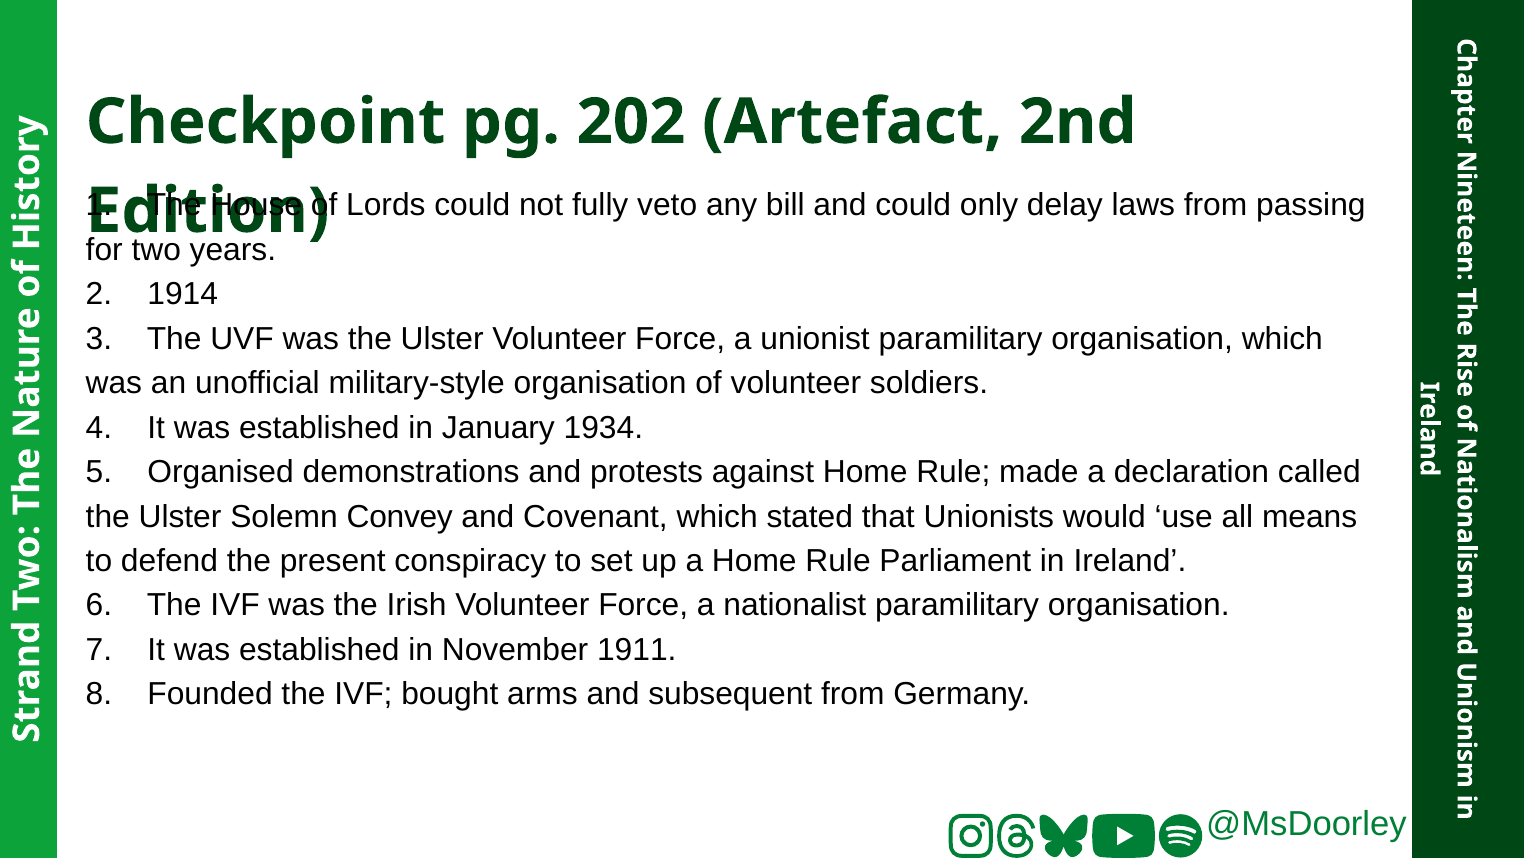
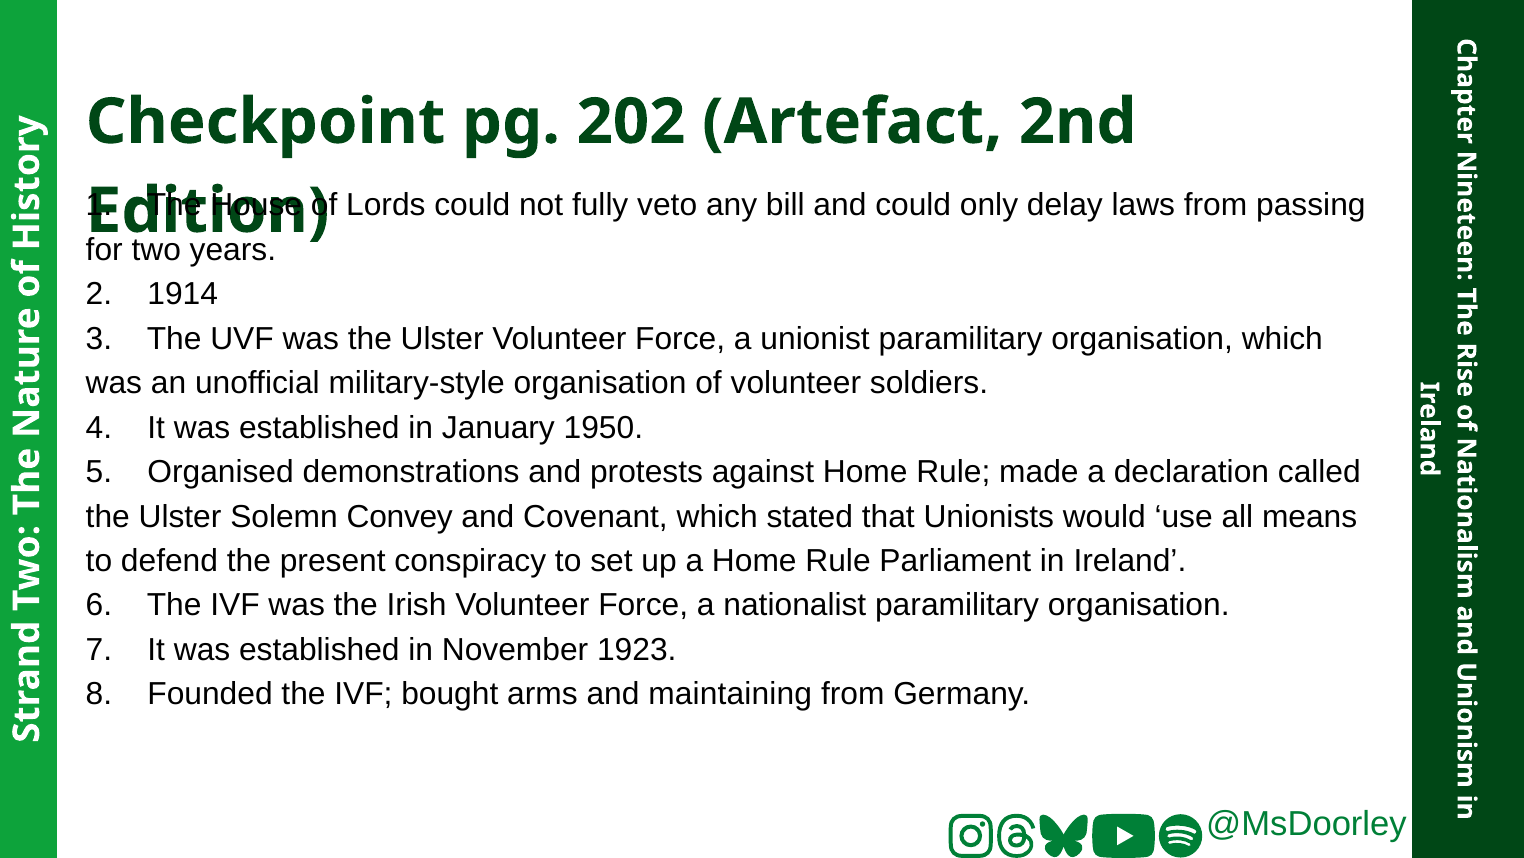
1934: 1934 -> 1950
1911: 1911 -> 1923
subsequent: subsequent -> maintaining
